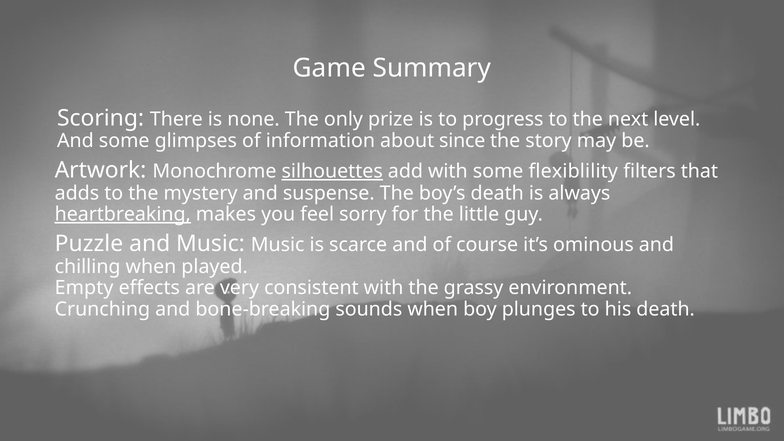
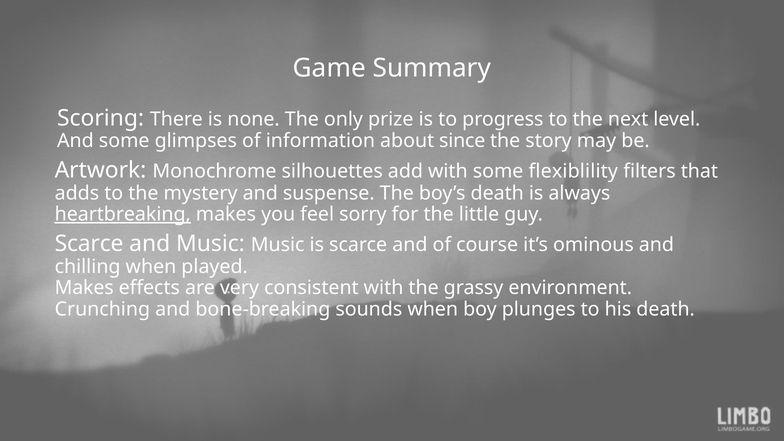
silhouettes underline: present -> none
Puzzle at (89, 244): Puzzle -> Scarce
Empty at (84, 288): Empty -> Makes
